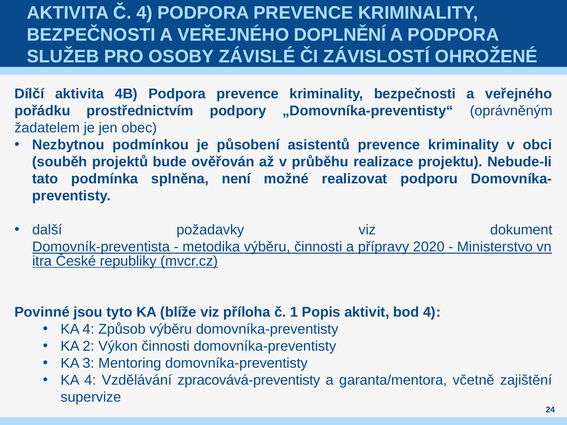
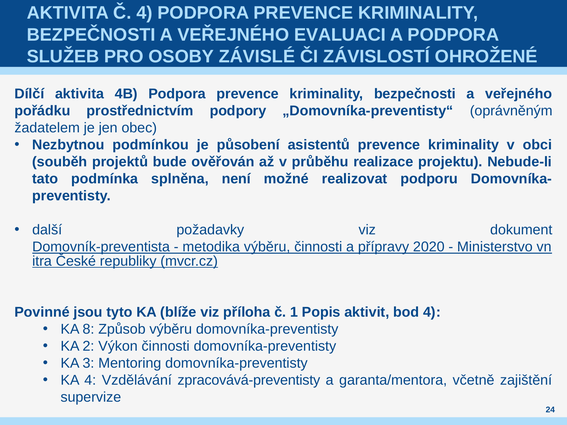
DOPLNĚNÍ: DOPLNĚNÍ -> EVALUACI
4 at (88, 329): 4 -> 8
